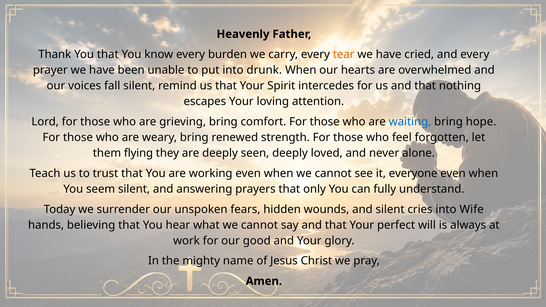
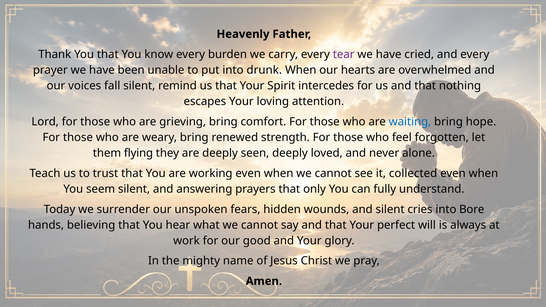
tear colour: orange -> purple
everyone: everyone -> collected
Wife: Wife -> Bore
